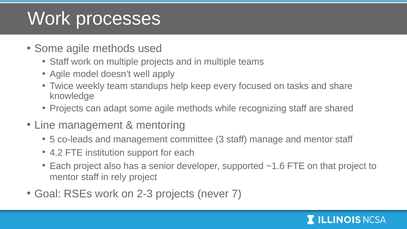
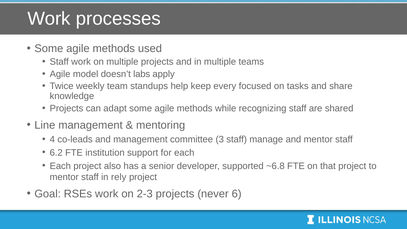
well: well -> labs
5: 5 -> 4
4.2: 4.2 -> 6.2
~1.6: ~1.6 -> ~6.8
7: 7 -> 6
